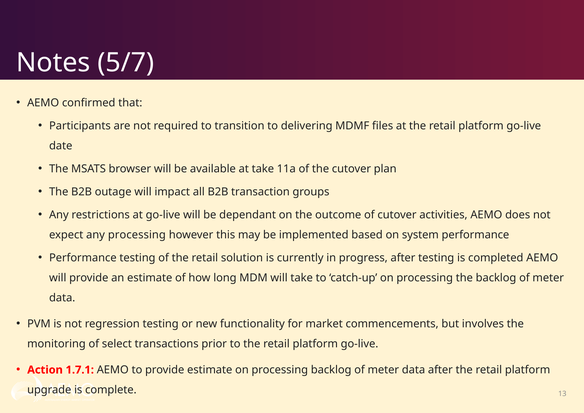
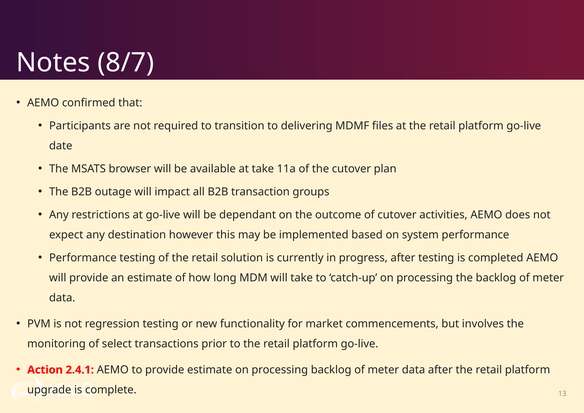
5/7: 5/7 -> 8/7
any processing: processing -> destination
1.7.1: 1.7.1 -> 2.4.1
